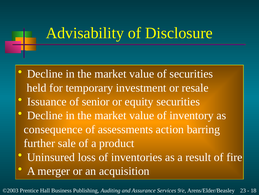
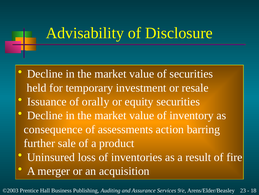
senior: senior -> orally
